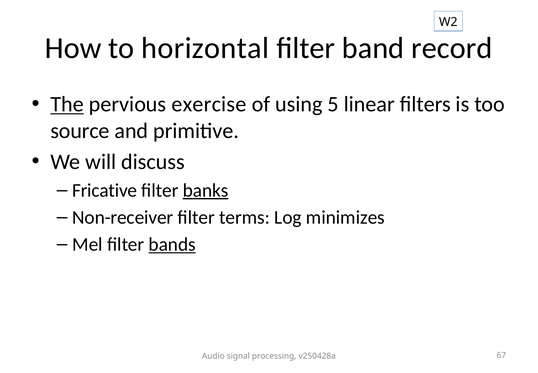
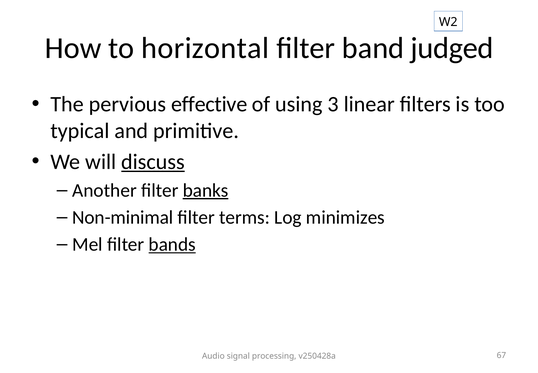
record: record -> judged
The underline: present -> none
exercise: exercise -> effective
5: 5 -> 3
source: source -> typical
discuss underline: none -> present
Fricative: Fricative -> Another
Non-receiver: Non-receiver -> Non-minimal
